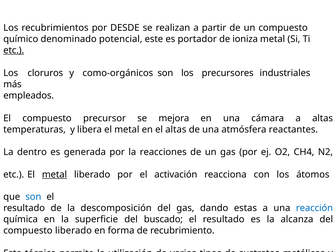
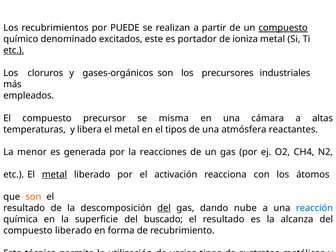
DESDE: DESDE -> PUEDE
compuesto at (283, 28) underline: none -> present
potencial: potencial -> excitados
como-orgánicos: como-orgánicos -> gases-orgánicos
mejora: mejora -> misma
el altas: altas -> tipos
dentro: dentro -> menor
son at (33, 197) colour: blue -> orange
del at (164, 208) underline: none -> present
estas: estas -> nube
